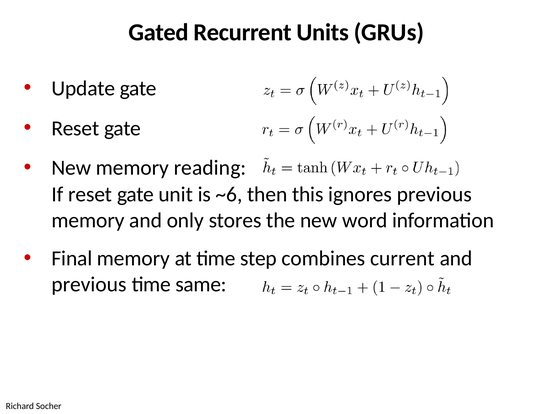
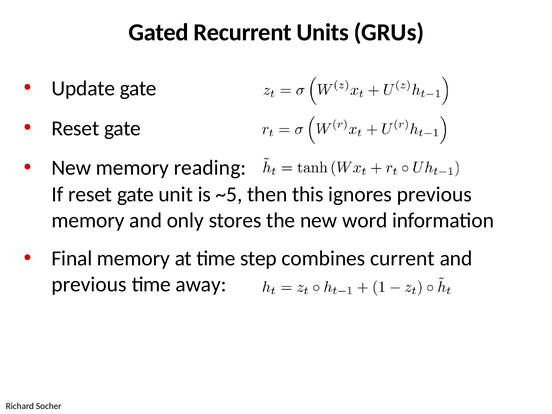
~6: ~6 -> ~5
same: same -> away
